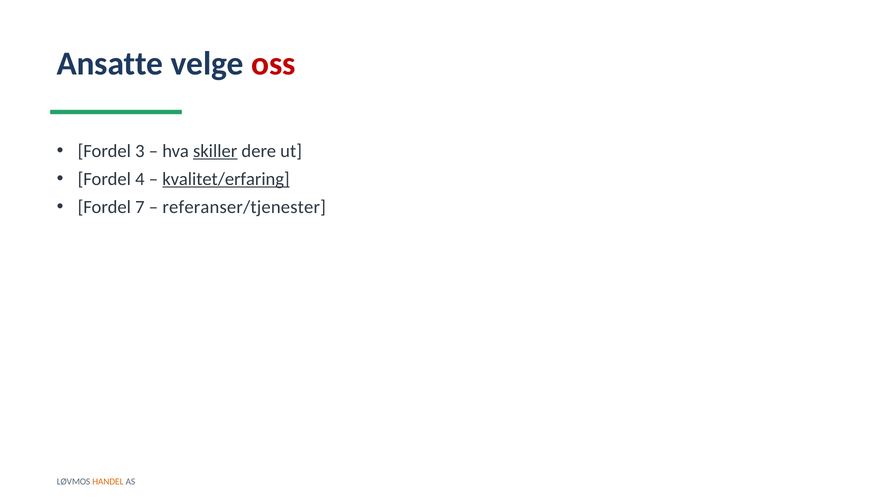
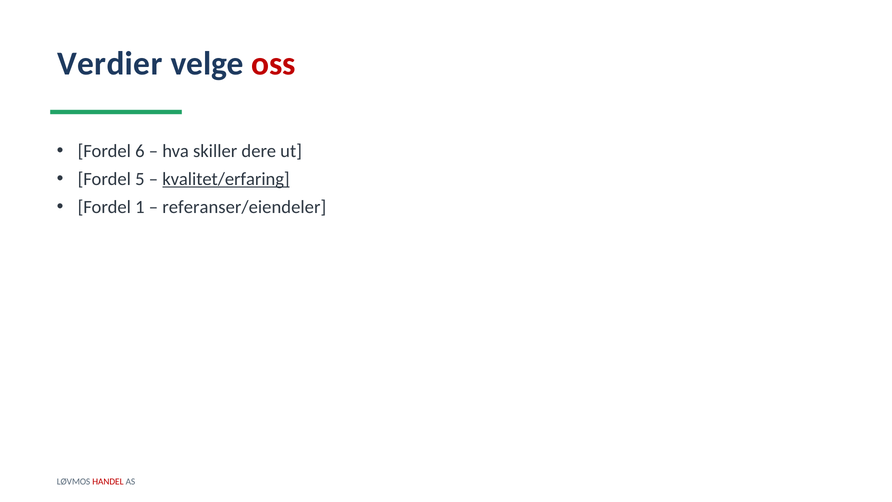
Ansatte: Ansatte -> Verdier
3: 3 -> 6
skiller underline: present -> none
4: 4 -> 5
7: 7 -> 1
referanser/tjenester: referanser/tjenester -> referanser/eiendeler
HANDEL colour: orange -> red
